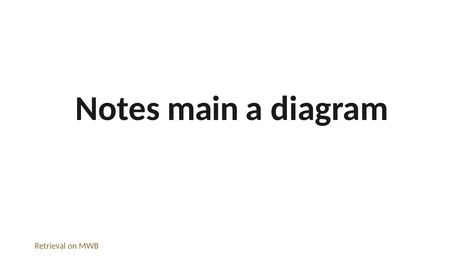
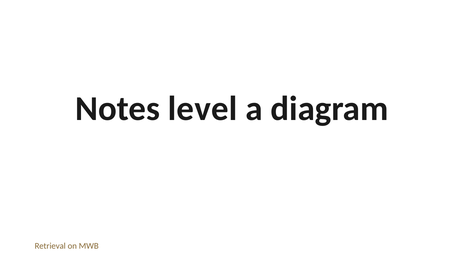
main: main -> level
